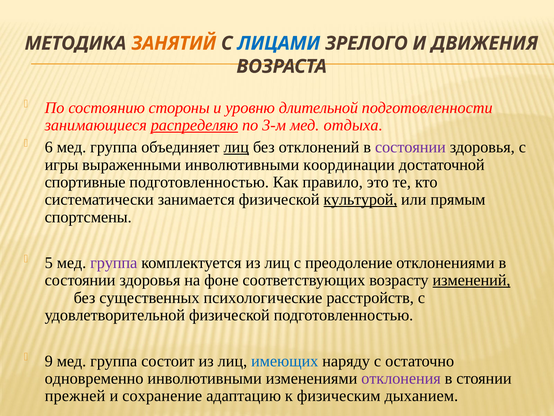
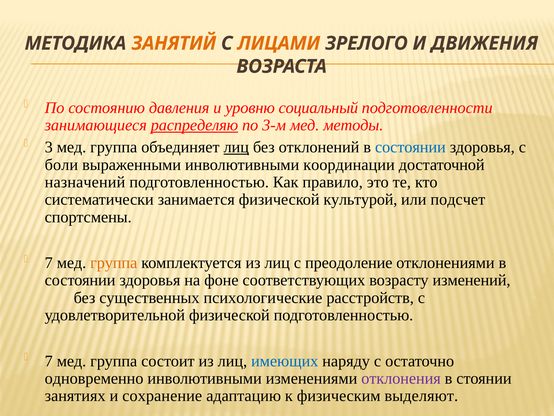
ЛИЦАМИ colour: blue -> orange
стороны: стороны -> давления
длительной: длительной -> социальный
отдыха: отдыха -> методы
6: 6 -> 3
состоянии at (410, 147) colour: purple -> blue
игры: игры -> боли
спортивные: спортивные -> назначений
культурой underline: present -> none
прямым: прямым -> подсчет
5 at (49, 263): 5 -> 7
группа at (114, 263) colour: purple -> orange
изменений underline: present -> none
9 at (49, 361): 9 -> 7
прежней: прежней -> занятиях
дыханием: дыханием -> выделяют
